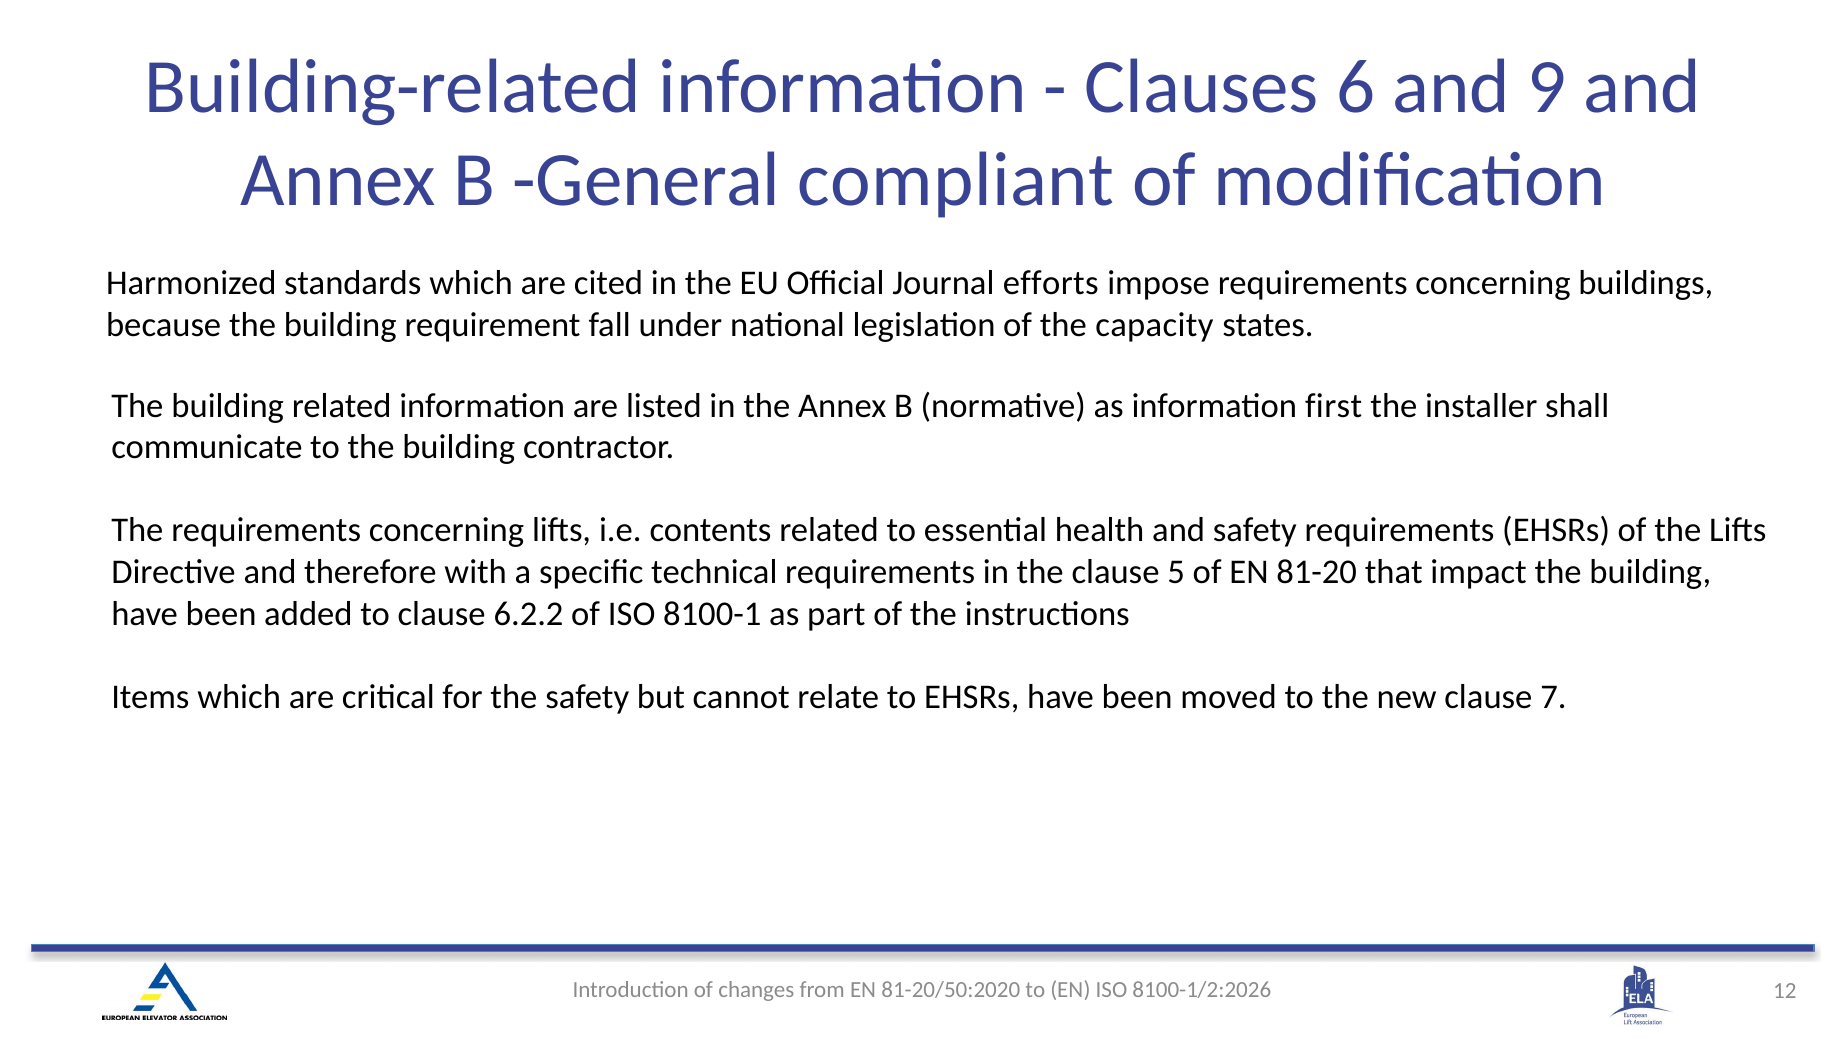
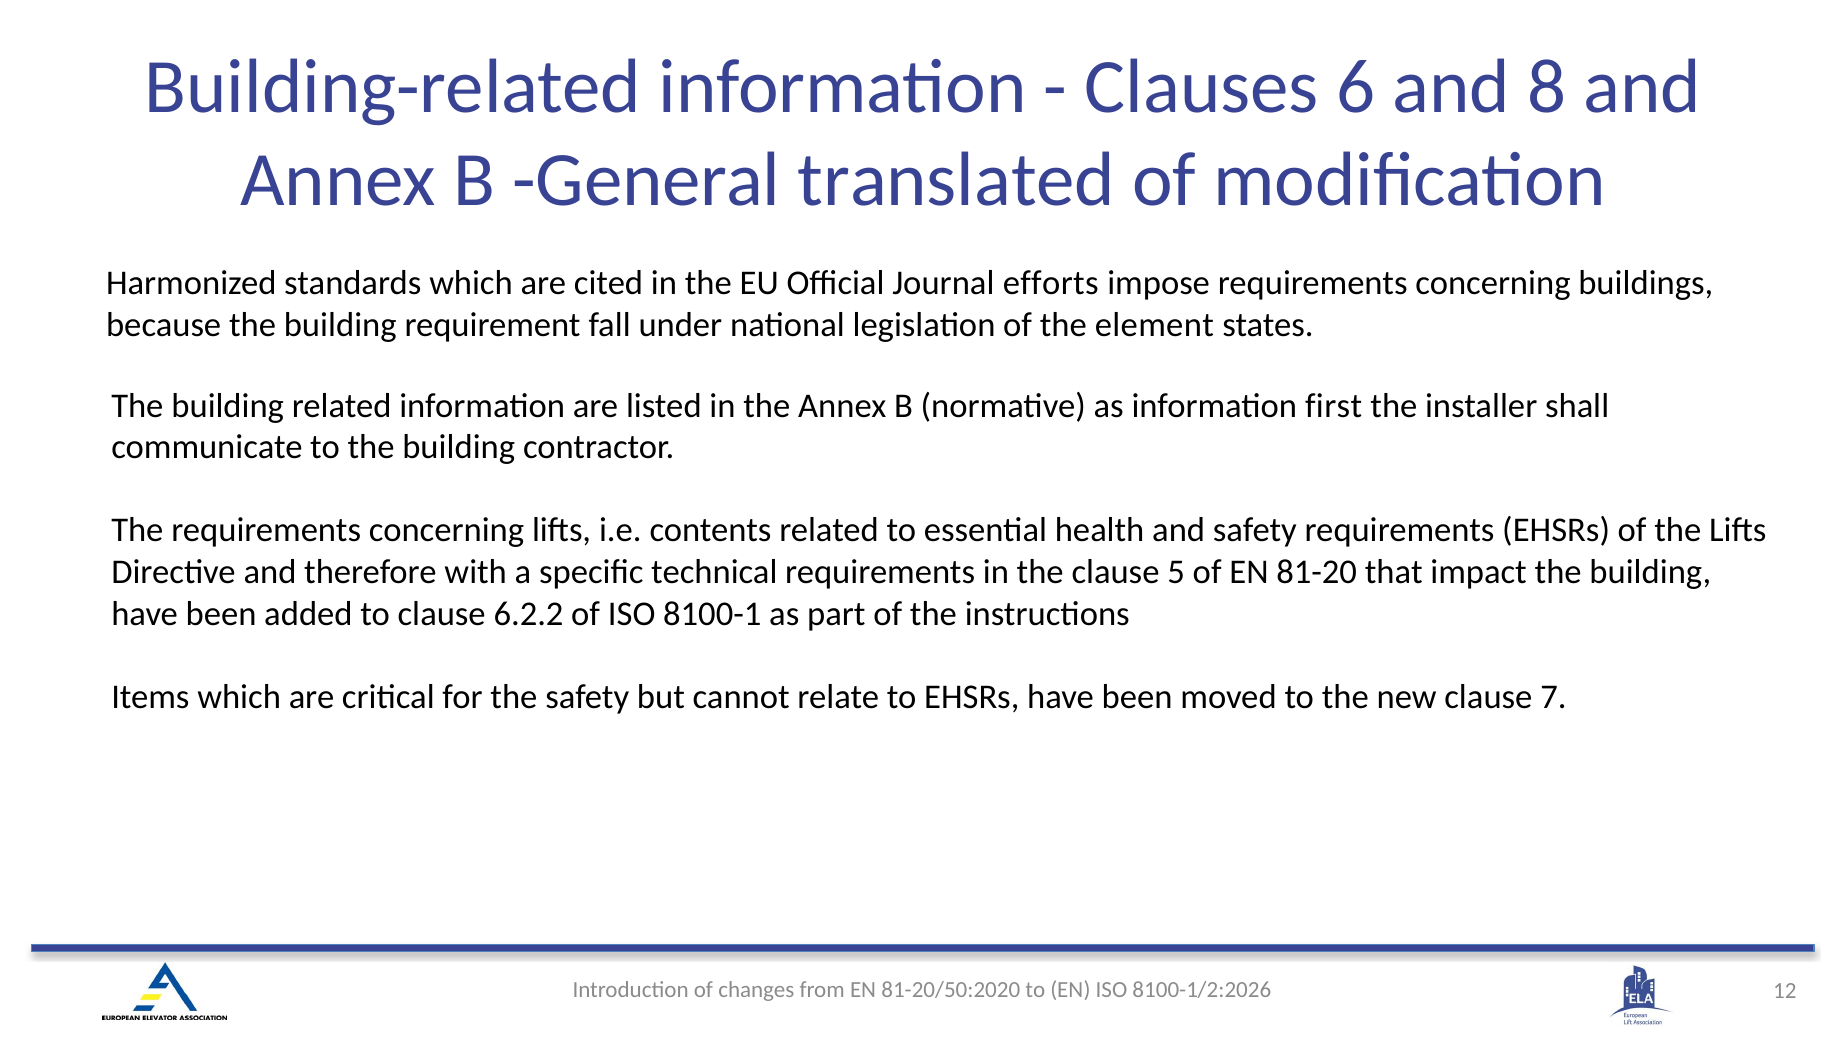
9: 9 -> 8
compliant: compliant -> translated
capacity: capacity -> element
